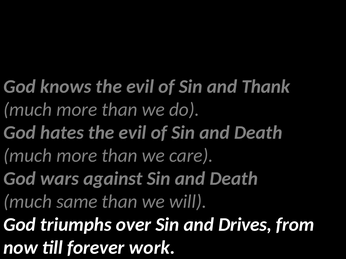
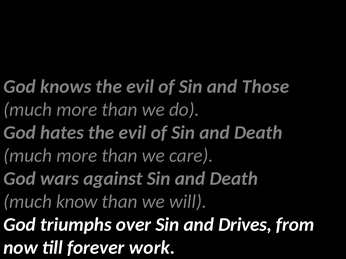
Thank: Thank -> Those
same: same -> know
